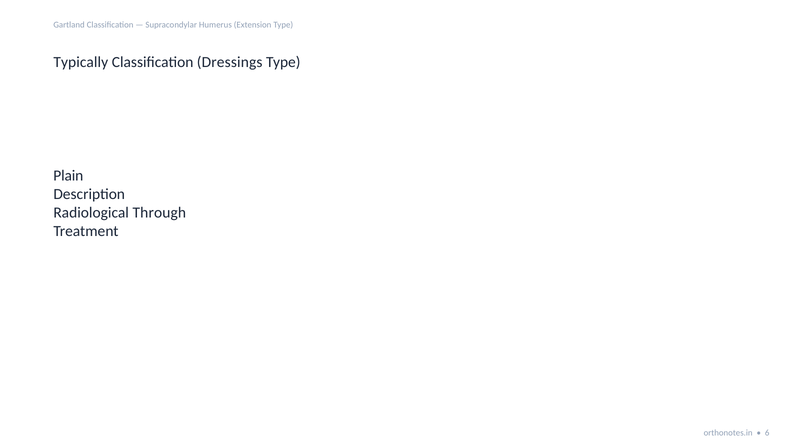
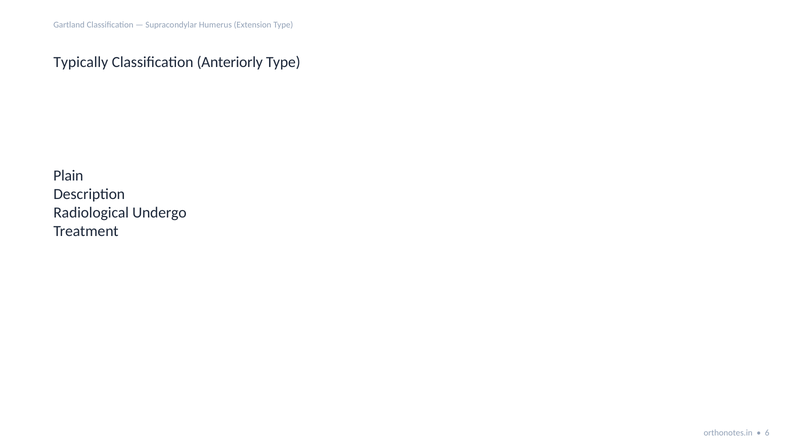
Dressings: Dressings -> Anteriorly
Through: Through -> Undergo
